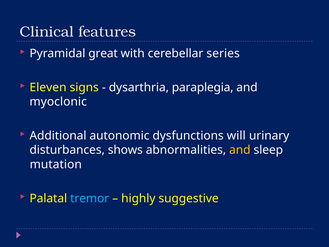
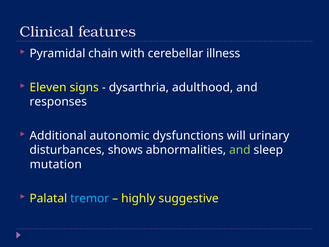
great: great -> chain
series: series -> illness
paraplegia: paraplegia -> adulthood
myoclonic: myoclonic -> responses
and at (240, 150) colour: yellow -> light green
